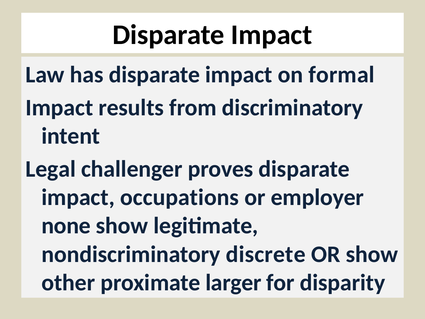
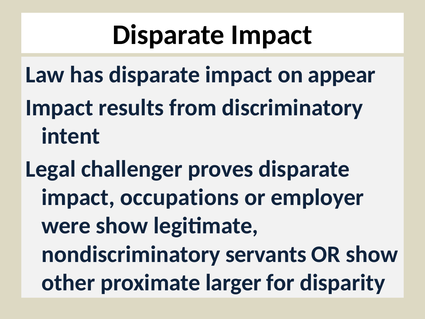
formal: formal -> appear
none: none -> were
discrete: discrete -> servants
